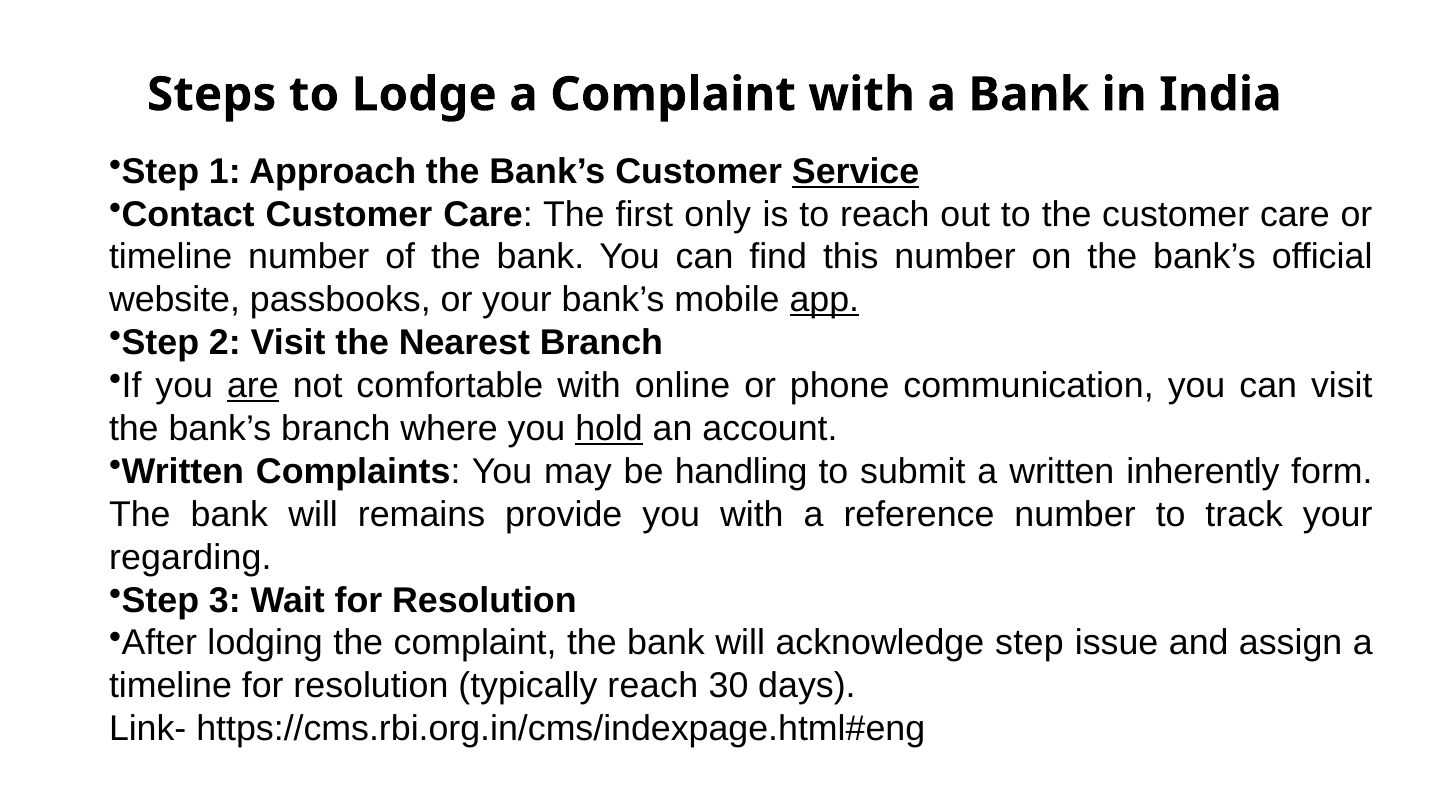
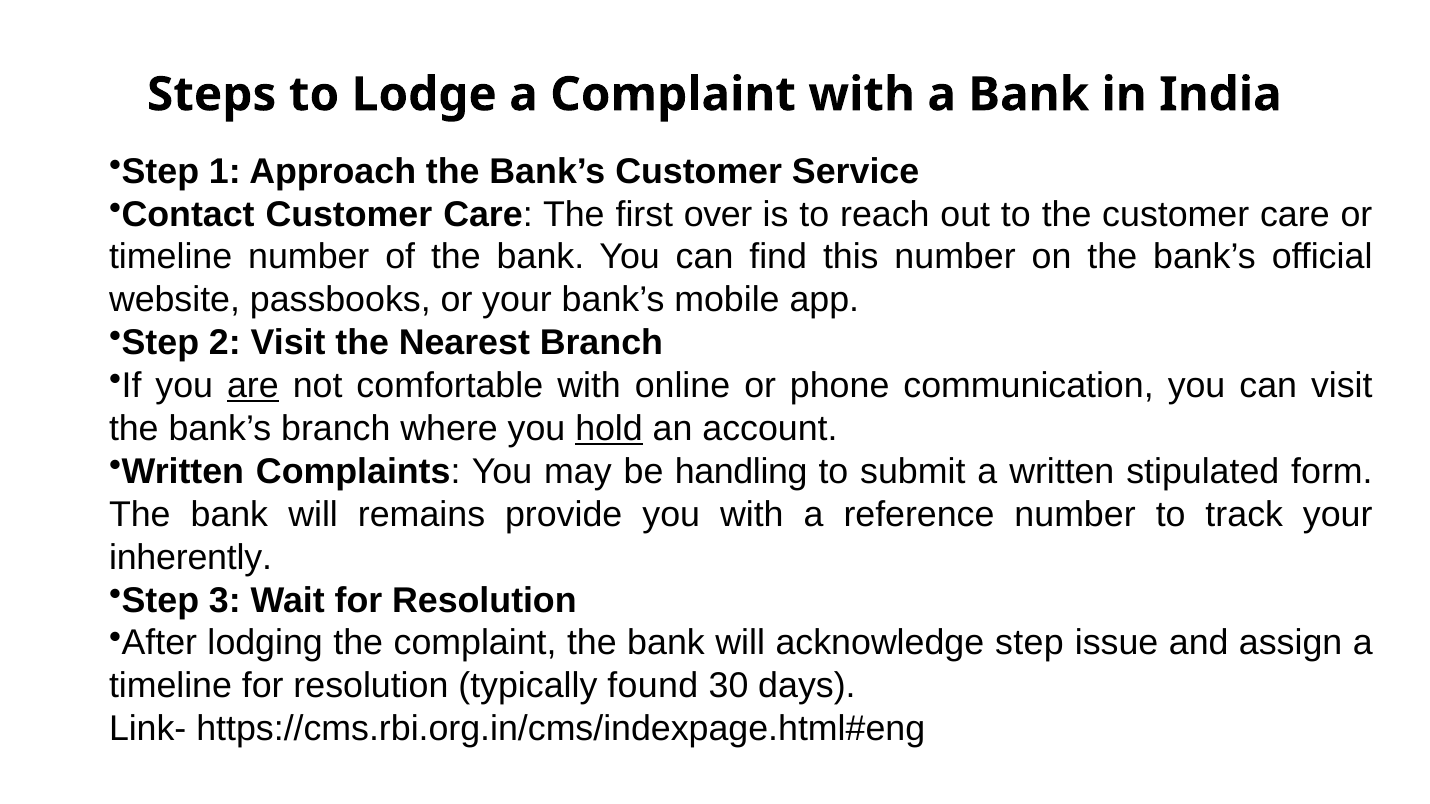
Service underline: present -> none
only: only -> over
app underline: present -> none
inherently: inherently -> stipulated
regarding: regarding -> inherently
typically reach: reach -> found
